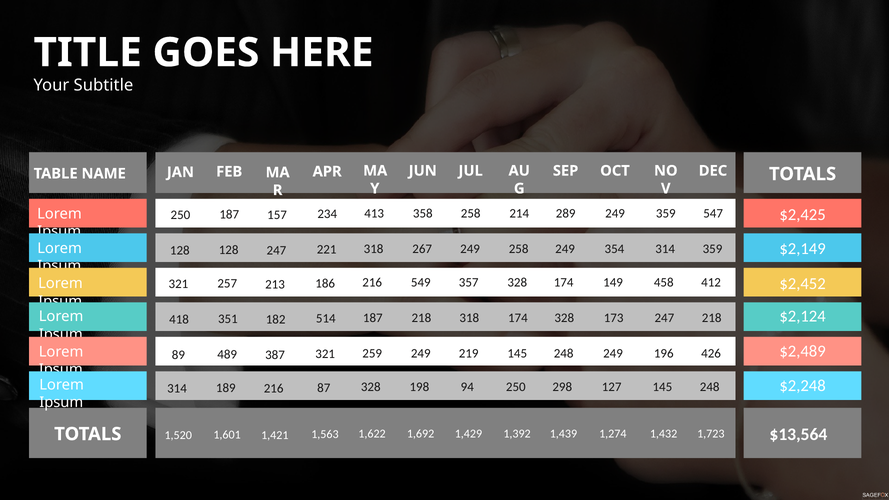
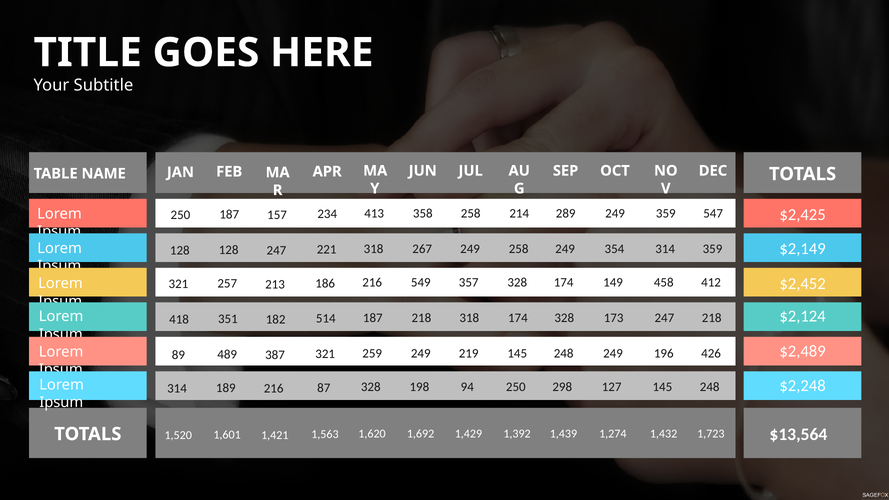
1,622: 1,622 -> 1,620
